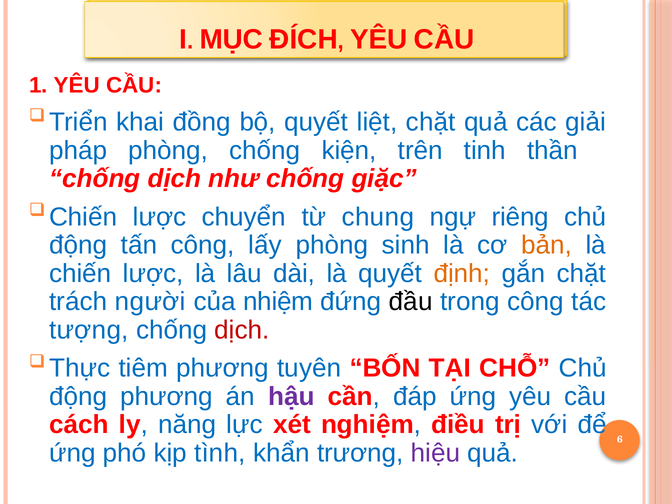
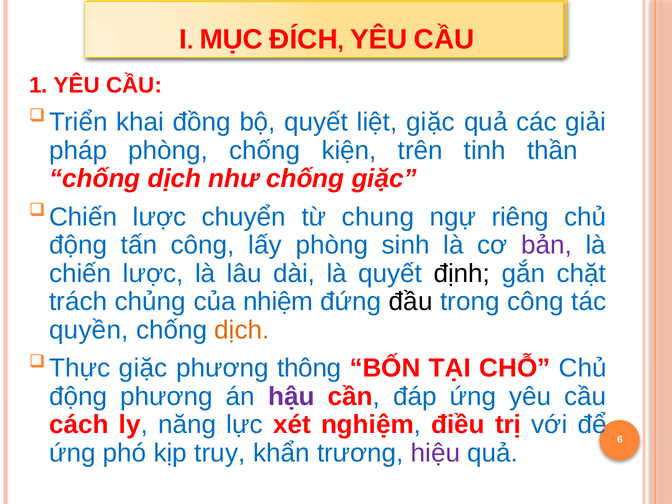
liệt chặt: chặt -> giặc
bản colour: orange -> purple
định colour: orange -> black
người: người -> chủng
tượng: tượng -> quyền
dịch at (242, 330) colour: red -> orange
tiêm at (143, 368): tiêm -> giặc
tuyên: tuyên -> thông
tình: tình -> truy
